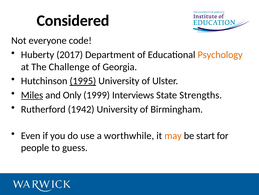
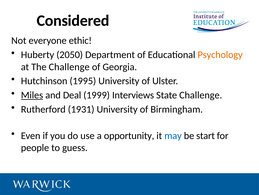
code: code -> ethic
2017: 2017 -> 2050
1995 underline: present -> none
Only: Only -> Deal
State Strengths: Strengths -> Challenge
1942: 1942 -> 1931
worthwhile: worthwhile -> opportunity
may colour: orange -> blue
